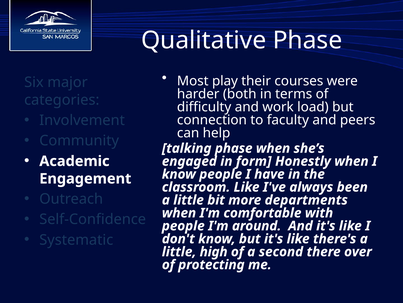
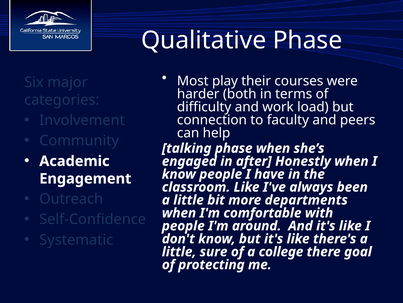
form: form -> after
high: high -> sure
second: second -> college
over: over -> goal
